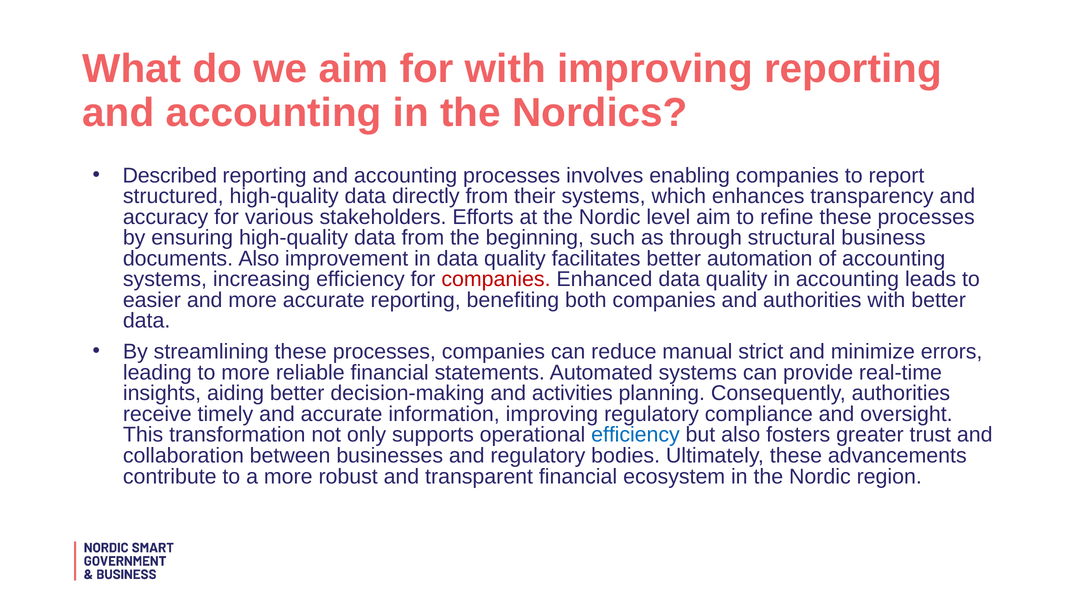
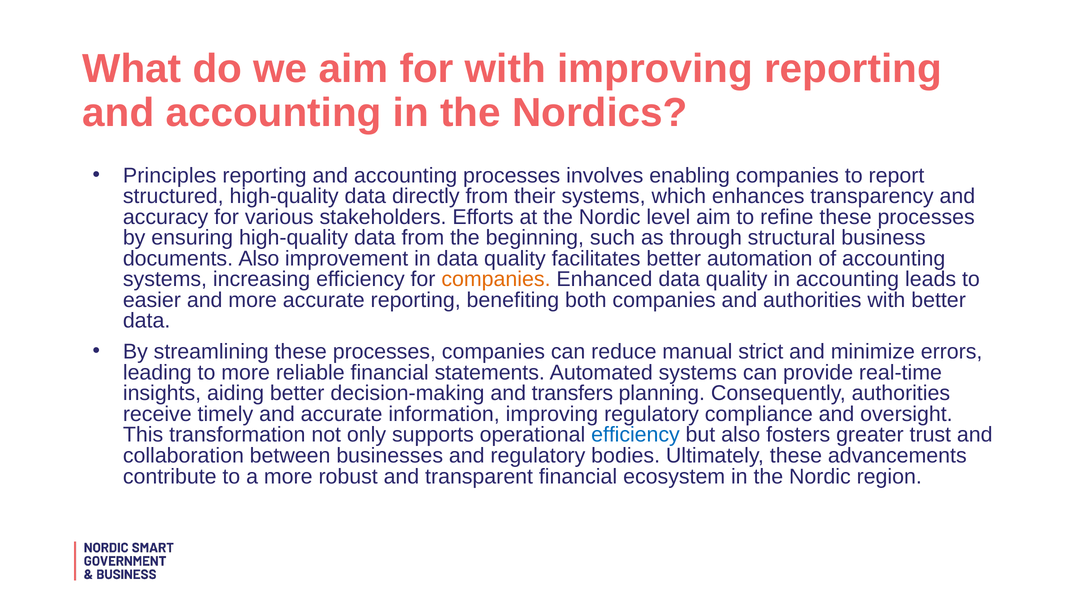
Described: Described -> Principles
companies at (496, 279) colour: red -> orange
activities: activities -> transfers
